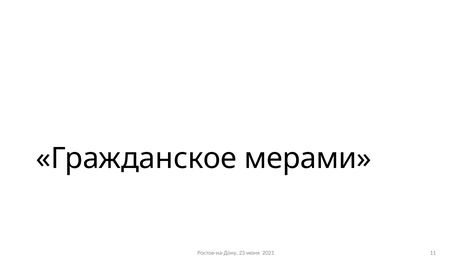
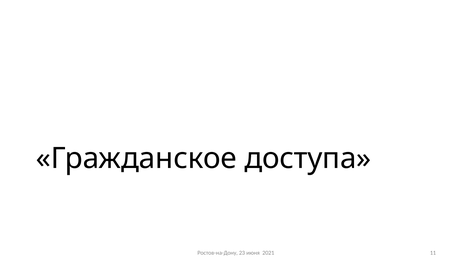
мерами: мерами -> доступа
